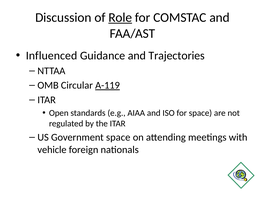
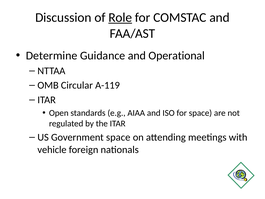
Influenced: Influenced -> Determine
Trajectories: Trajectories -> Operational
A-119 underline: present -> none
